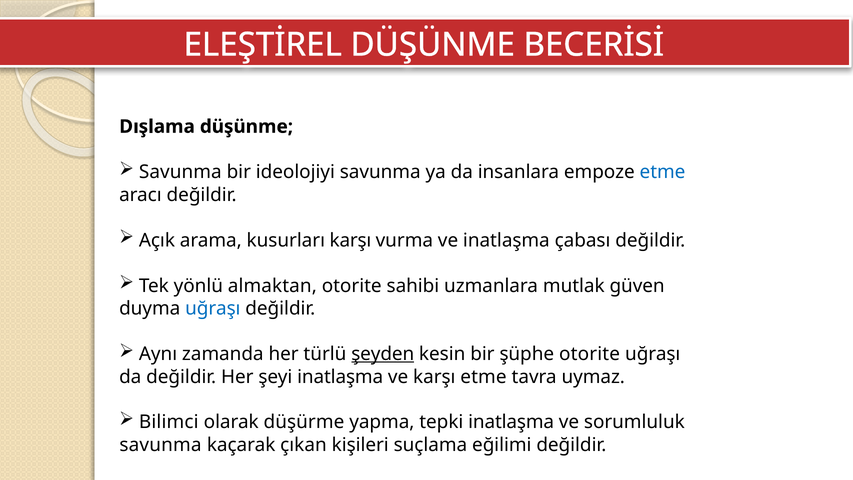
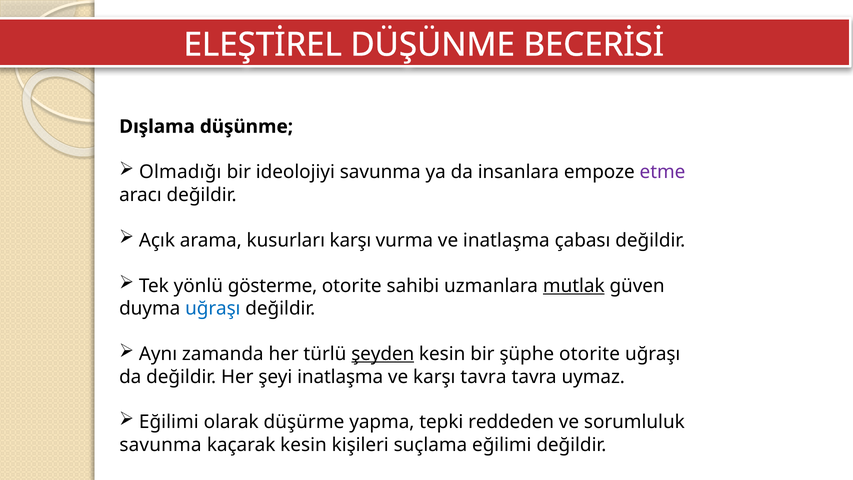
Savunma at (180, 172): Savunma -> Olmadığı
etme at (663, 172) colour: blue -> purple
almaktan: almaktan -> gösterme
mutlak underline: none -> present
karşı etme: etme -> tavra
Bilimci at (169, 422): Bilimci -> Eğilimi
tepki inatlaşma: inatlaşma -> reddeden
kaçarak çıkan: çıkan -> kesin
